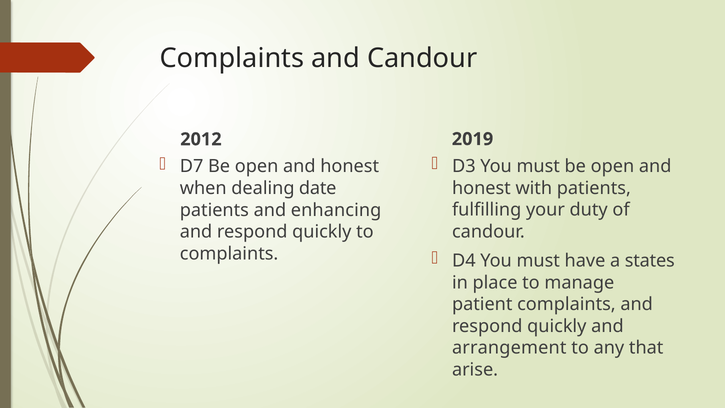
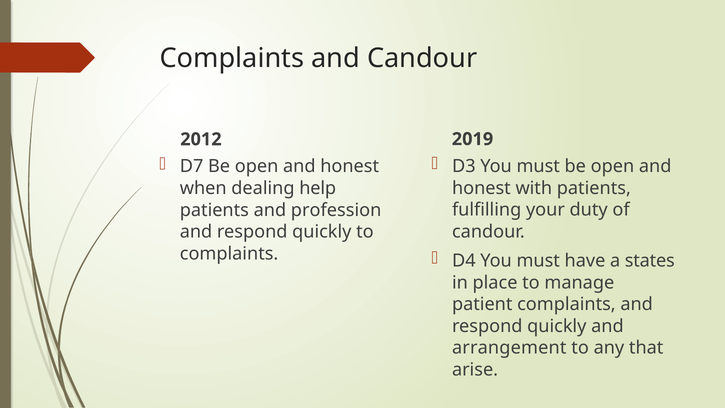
date: date -> help
enhancing: enhancing -> profession
